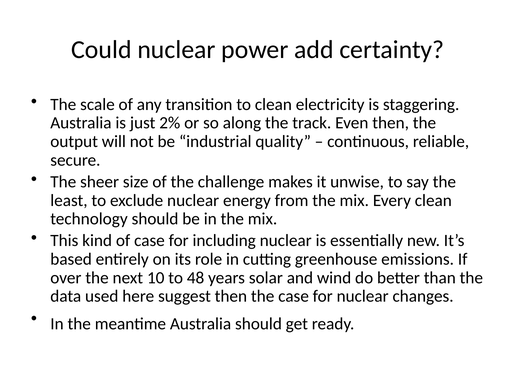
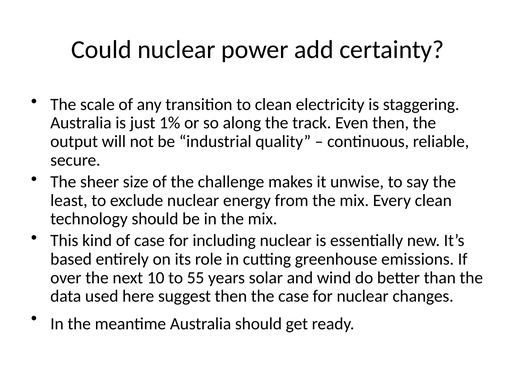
2%: 2% -> 1%
48: 48 -> 55
